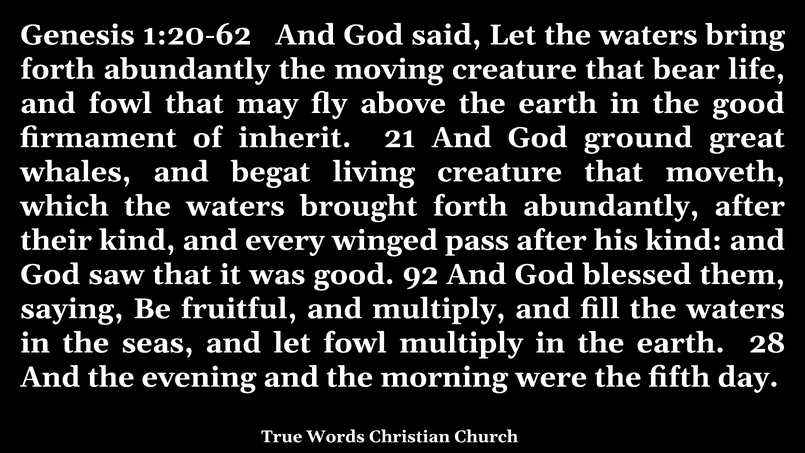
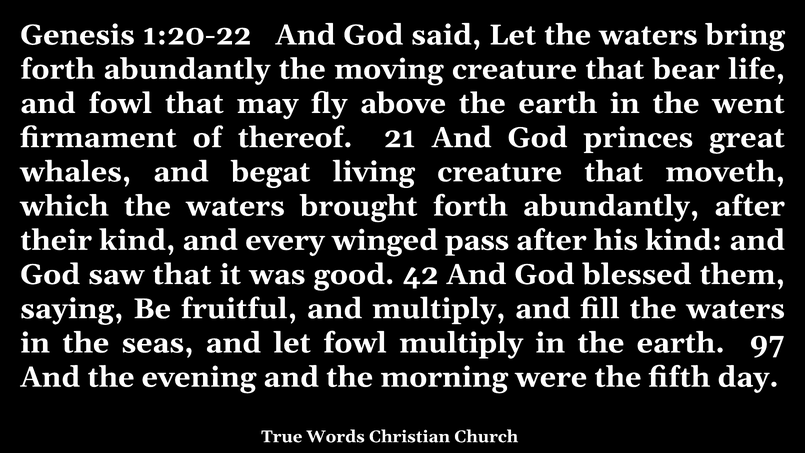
1:20-62: 1:20-62 -> 1:20-22
the good: good -> went
inherit: inherit -> thereof
ground: ground -> princes
92: 92 -> 42
28: 28 -> 97
